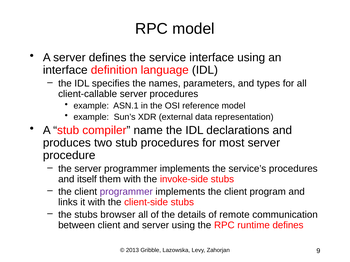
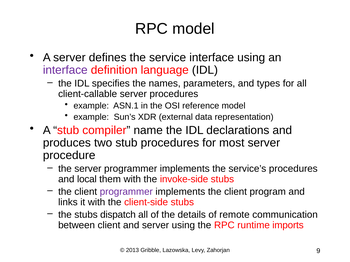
interface at (65, 70) colour: black -> purple
itself: itself -> local
browser: browser -> dispatch
runtime defines: defines -> imports
